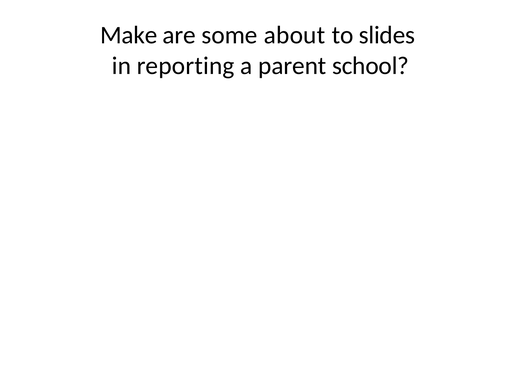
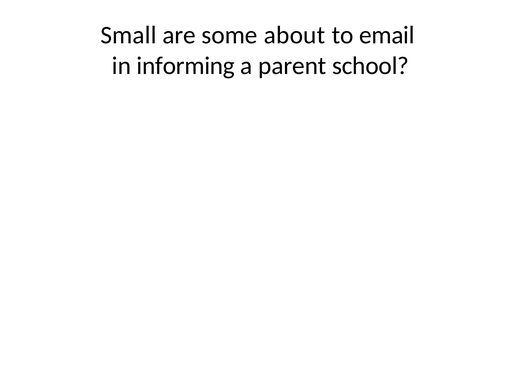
Make: Make -> Small
slides: slides -> email
reporting: reporting -> informing
